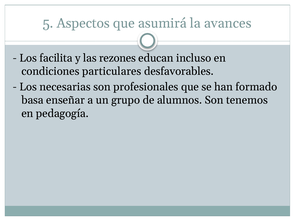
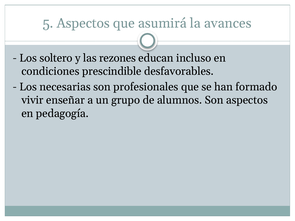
facilita: facilita -> soltero
particulares: particulares -> prescindible
basa: basa -> vivir
Son tenemos: tenemos -> aspectos
